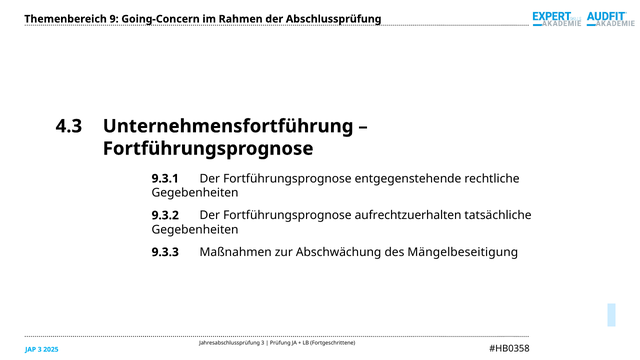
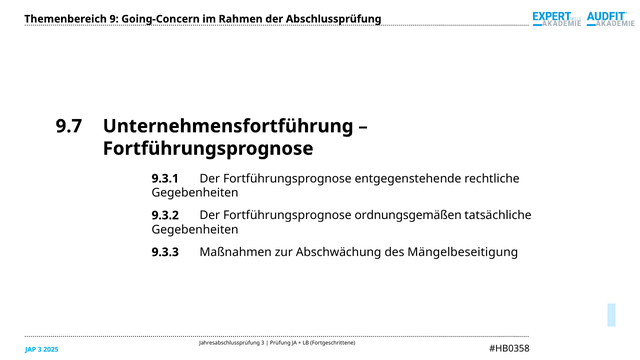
4.3: 4.3 -> 9.7
aufrechtzuerhalten: aufrechtzuerhalten -> ordnungsgemäßen
